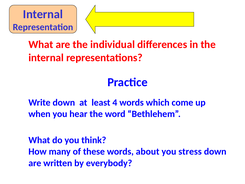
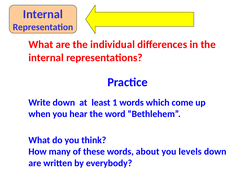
4: 4 -> 1
stress: stress -> levels
